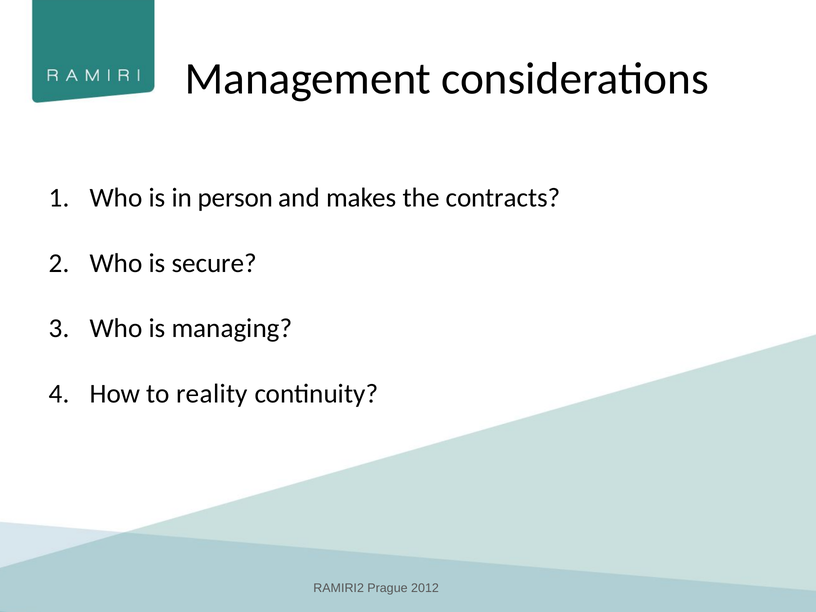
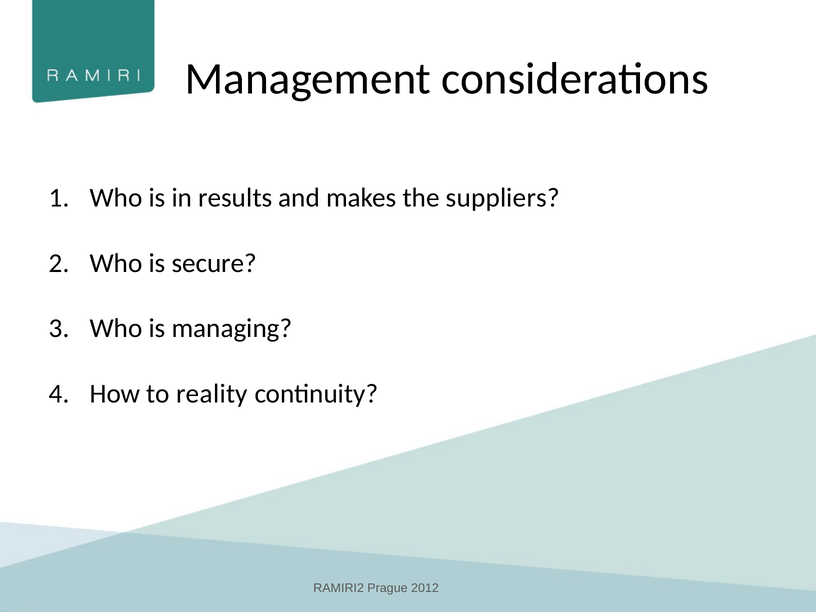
person: person -> results
contracts: contracts -> suppliers
